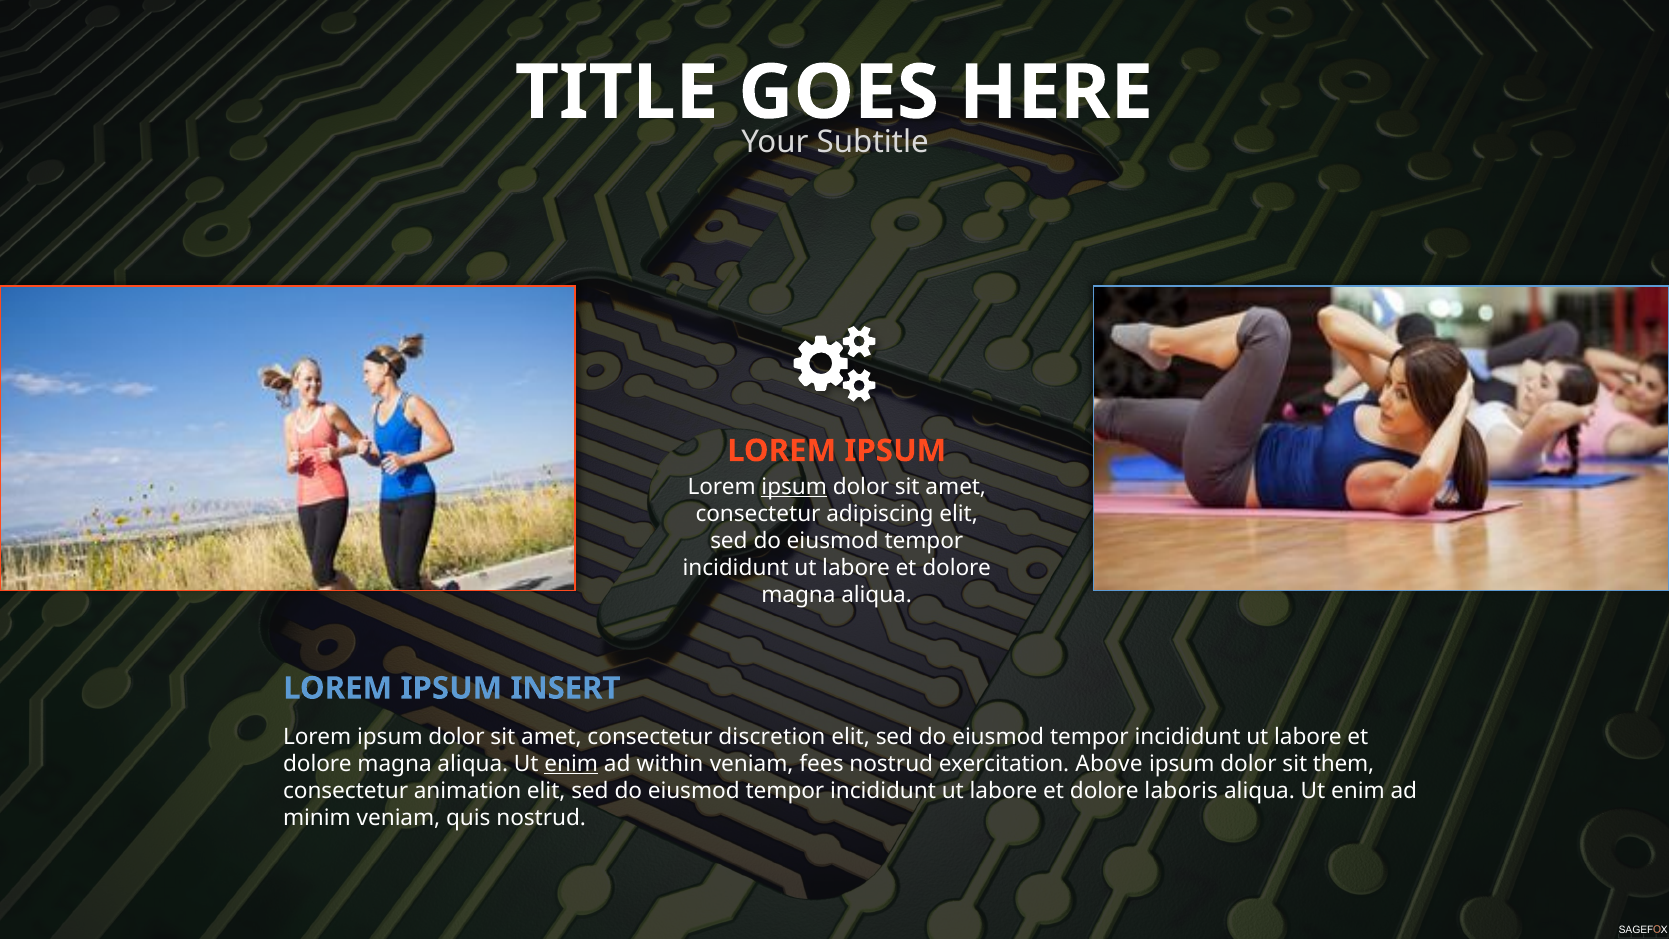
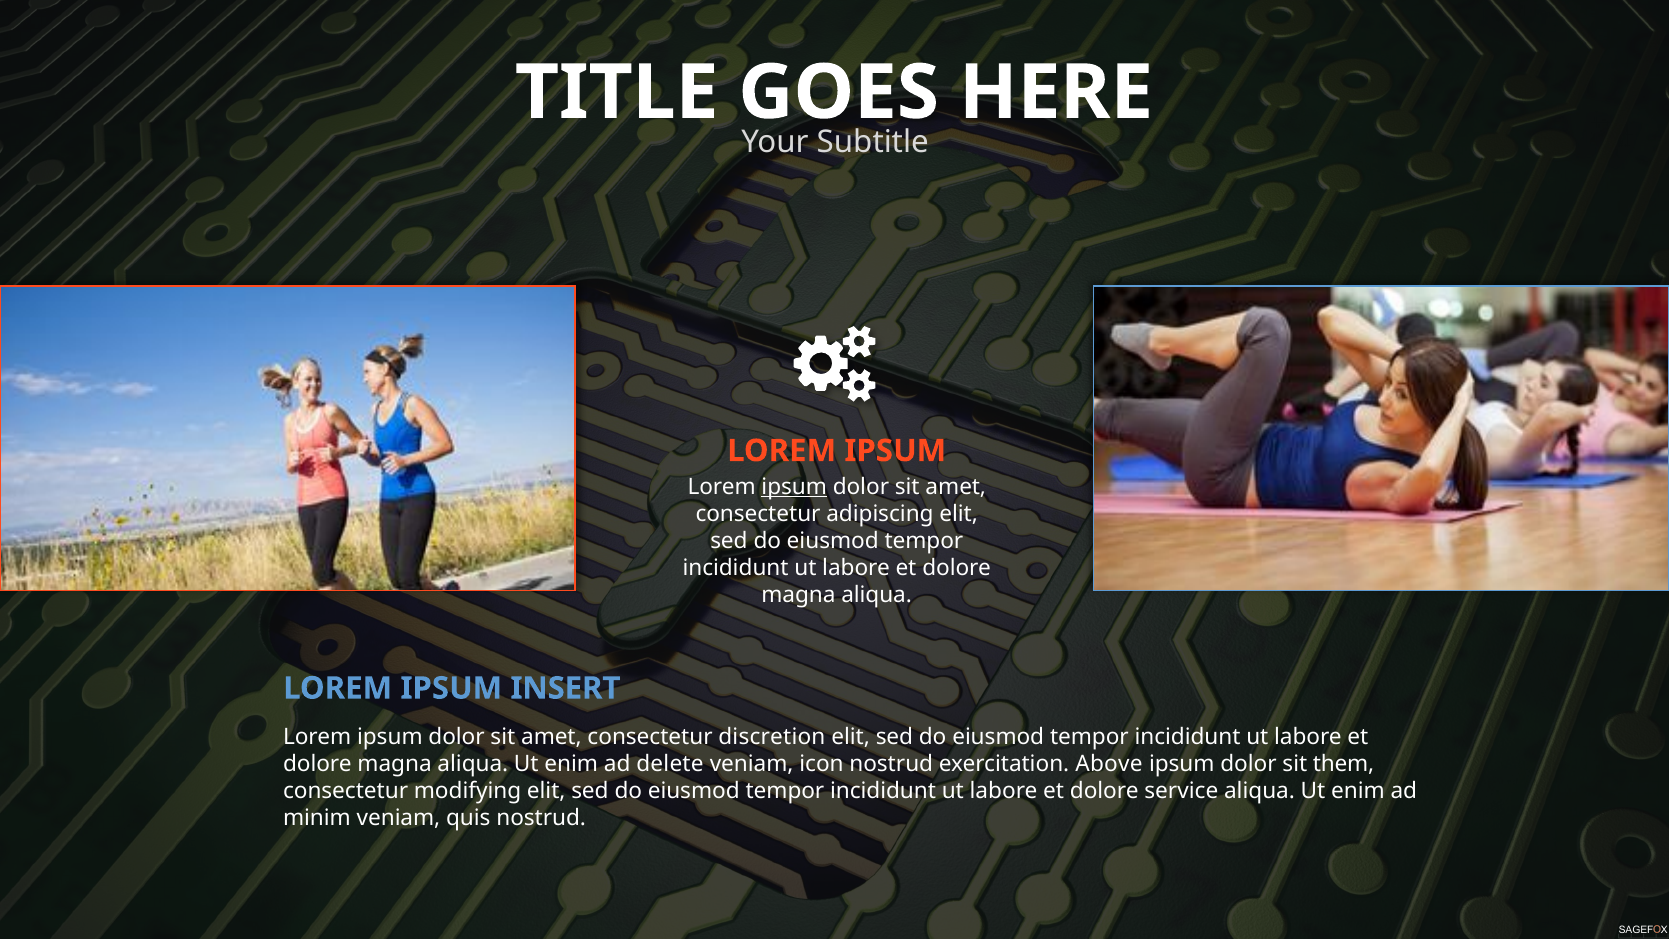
enim at (571, 764) underline: present -> none
within: within -> delete
fees: fees -> icon
animation: animation -> modifying
laboris: laboris -> service
